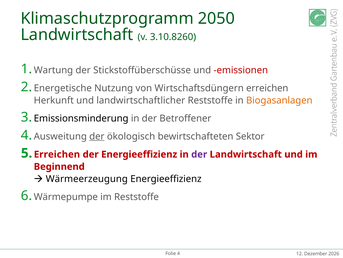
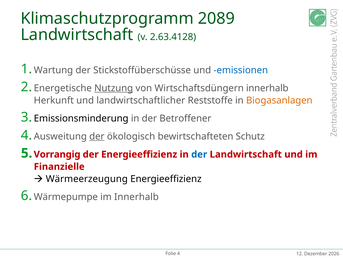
2050: 2050 -> 2089
3.10.8260: 3.10.8260 -> 2.63.4128
emissionen colour: red -> blue
Nutzung underline: none -> present
Wirtschaftsdüngern erreichen: erreichen -> innerhalb
Sektor: Sektor -> Schutz
Erreichen at (57, 154): Erreichen -> Vorrangig
der at (199, 154) colour: purple -> blue
Beginnend: Beginnend -> Finanzielle
im Reststoffe: Reststoffe -> Innerhalb
